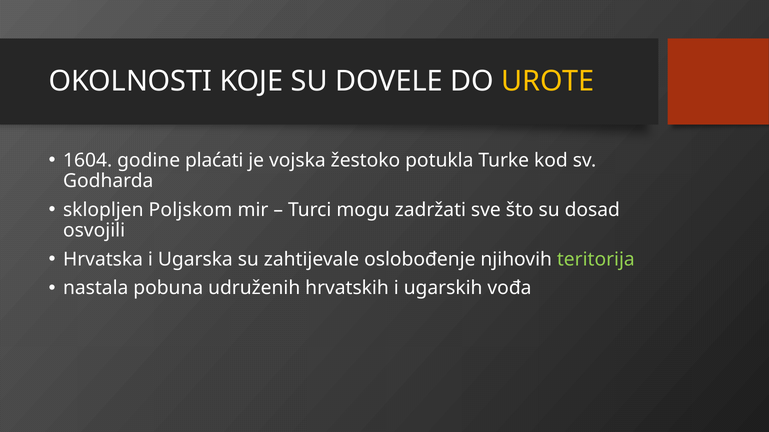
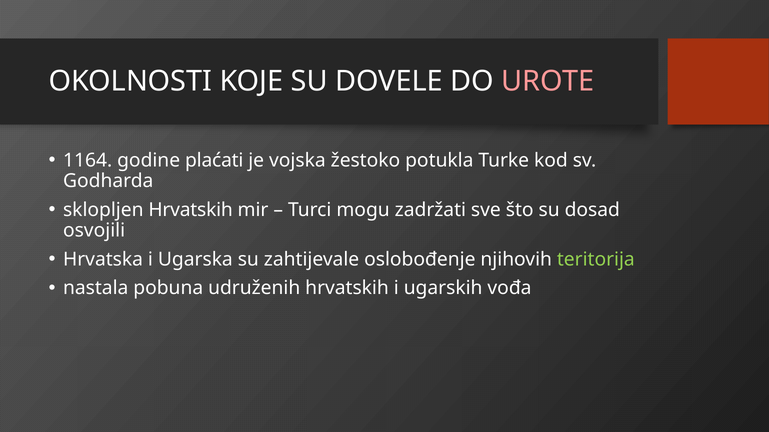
UROTE colour: yellow -> pink
1604: 1604 -> 1164
sklopljen Poljskom: Poljskom -> Hrvatskih
